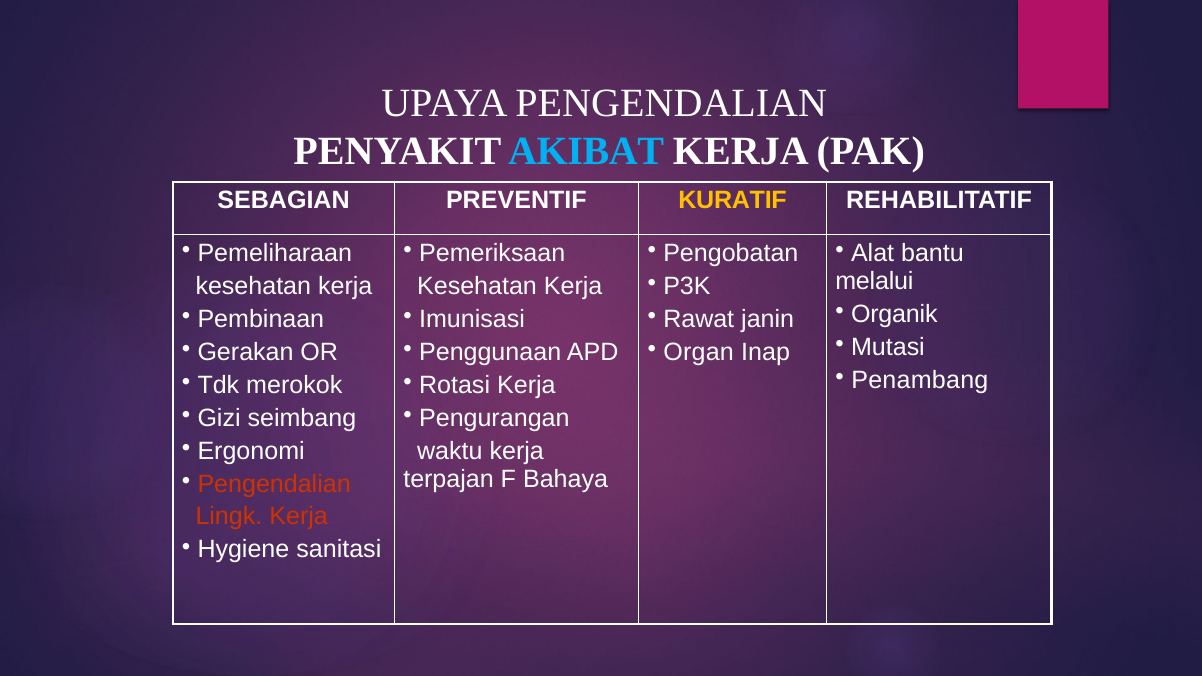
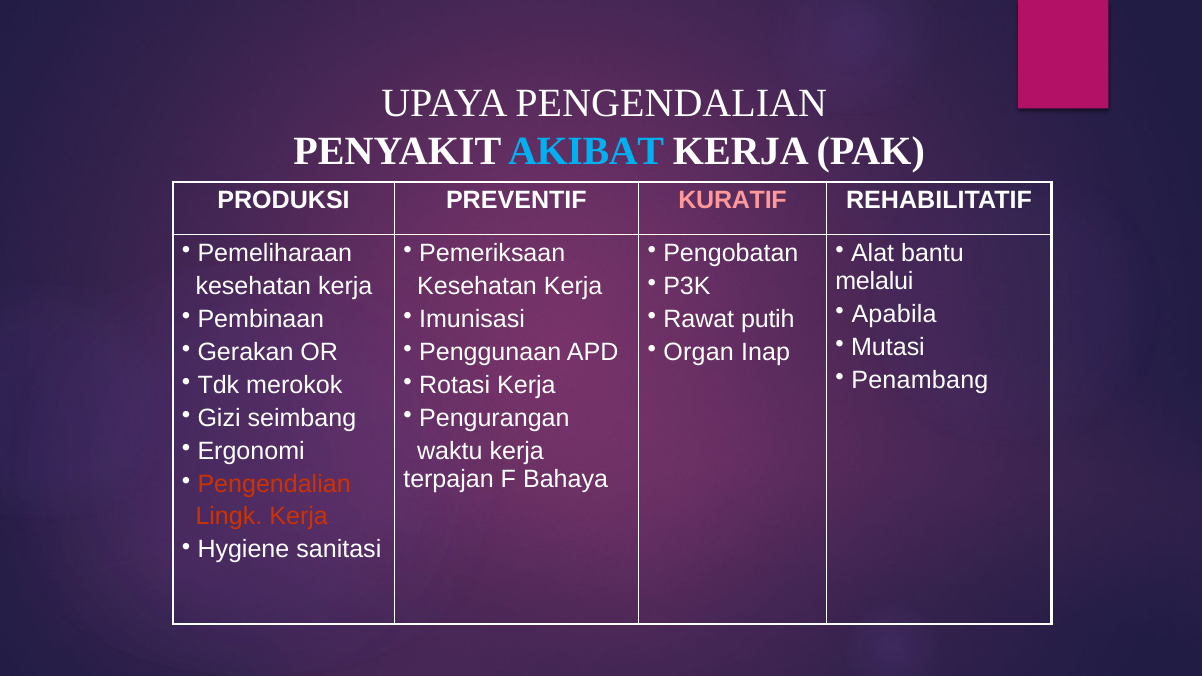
SEBAGIAN: SEBAGIAN -> PRODUKSI
KURATIF colour: yellow -> pink
Organik: Organik -> Apabila
janin: janin -> putih
